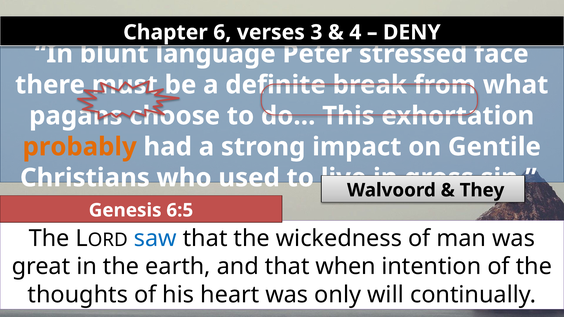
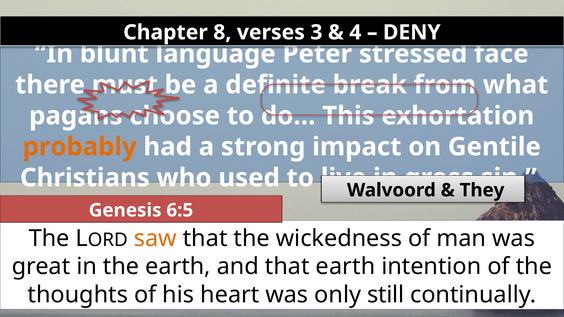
6: 6 -> 8
saw colour: blue -> orange
that when: when -> earth
will: will -> still
